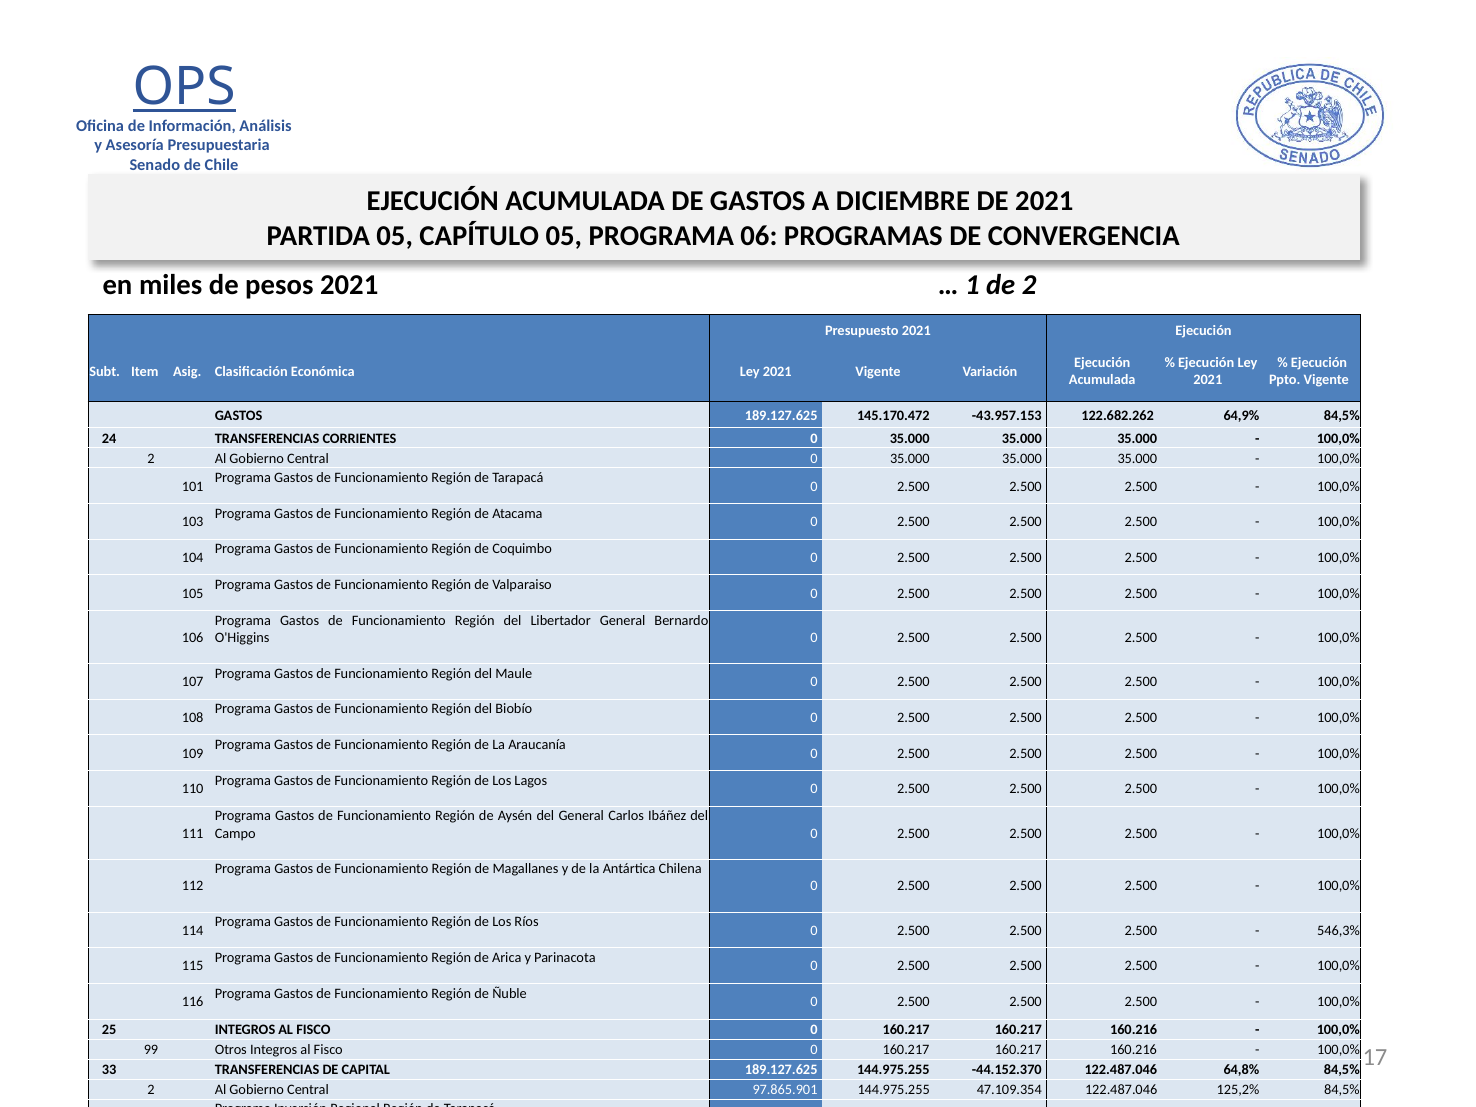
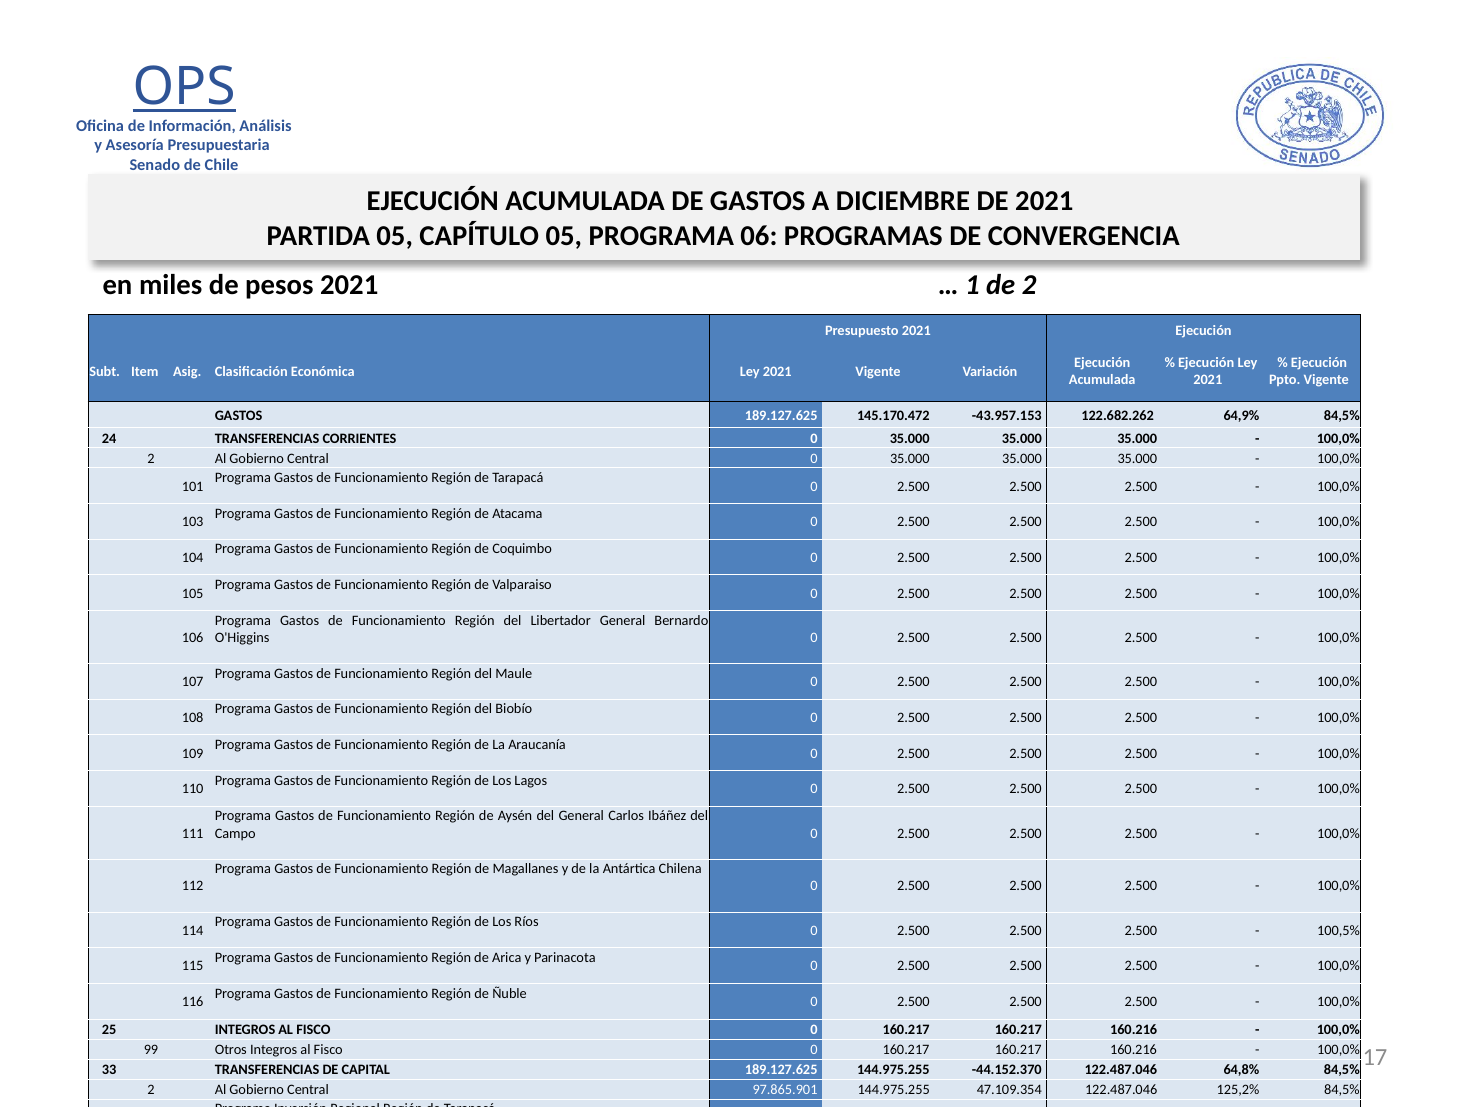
546,3%: 546,3% -> 100,5%
